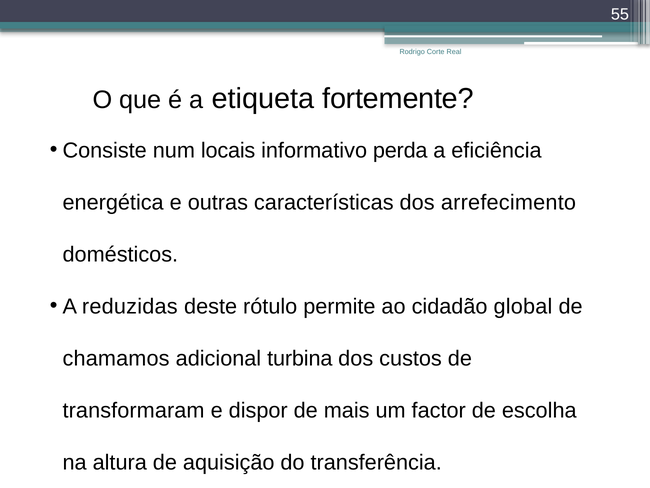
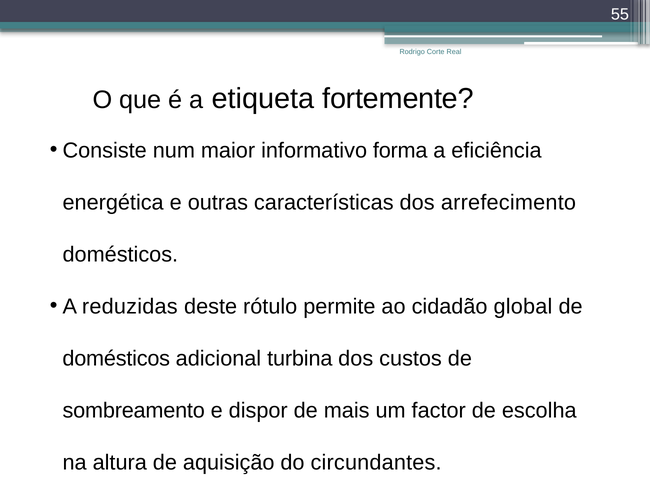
locais: locais -> maior
perda: perda -> forma
chamamos at (116, 358): chamamos -> domésticos
transformaram: transformaram -> sombreamento
transferência: transferência -> circundantes
